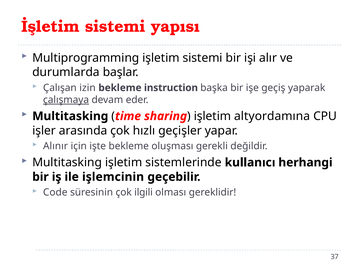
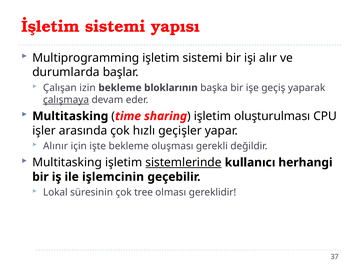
instruction: instruction -> bloklarının
altyordamına: altyordamına -> oluşturulması
sistemlerinde underline: none -> present
Code: Code -> Lokal
ilgili: ilgili -> tree
